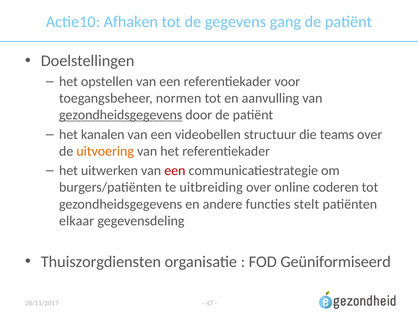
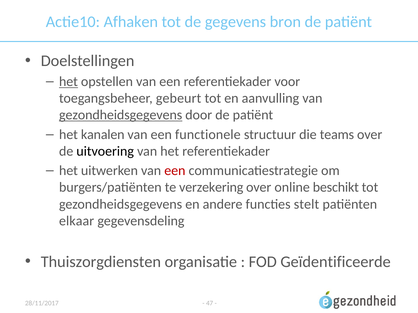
gang: gang -> bron
het at (68, 82) underline: none -> present
normen: normen -> gebeurt
videobellen: videobellen -> functionele
uitvoering colour: orange -> black
uitbreiding: uitbreiding -> verzekering
coderen: coderen -> beschikt
Geüniformiseerd: Geüniformiseerd -> Geïdentificeerde
